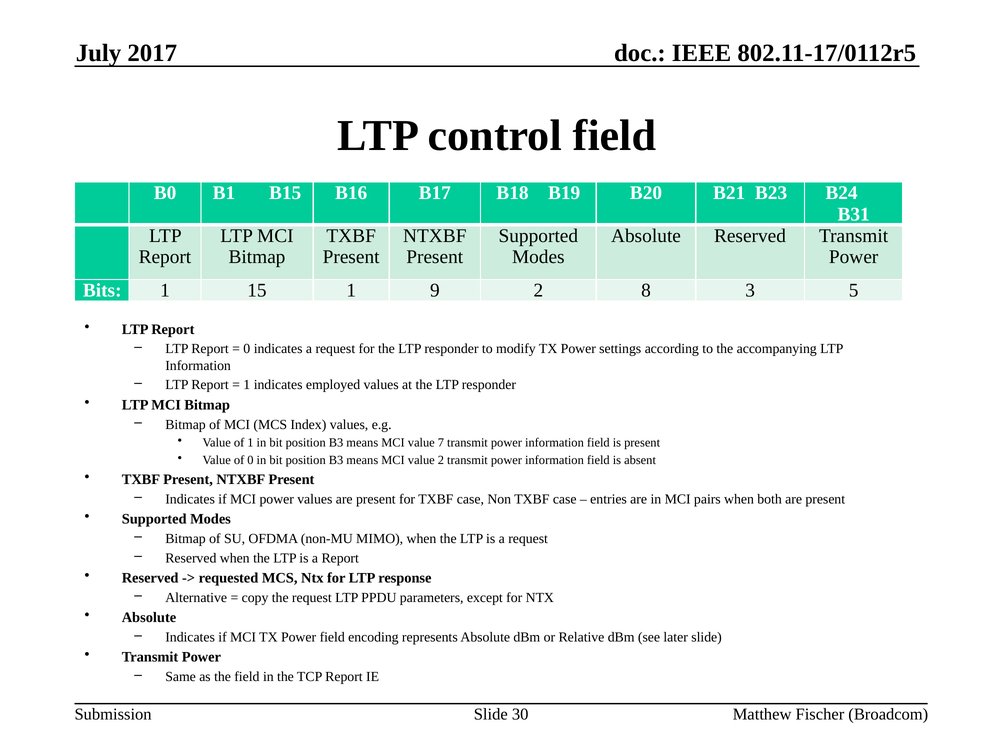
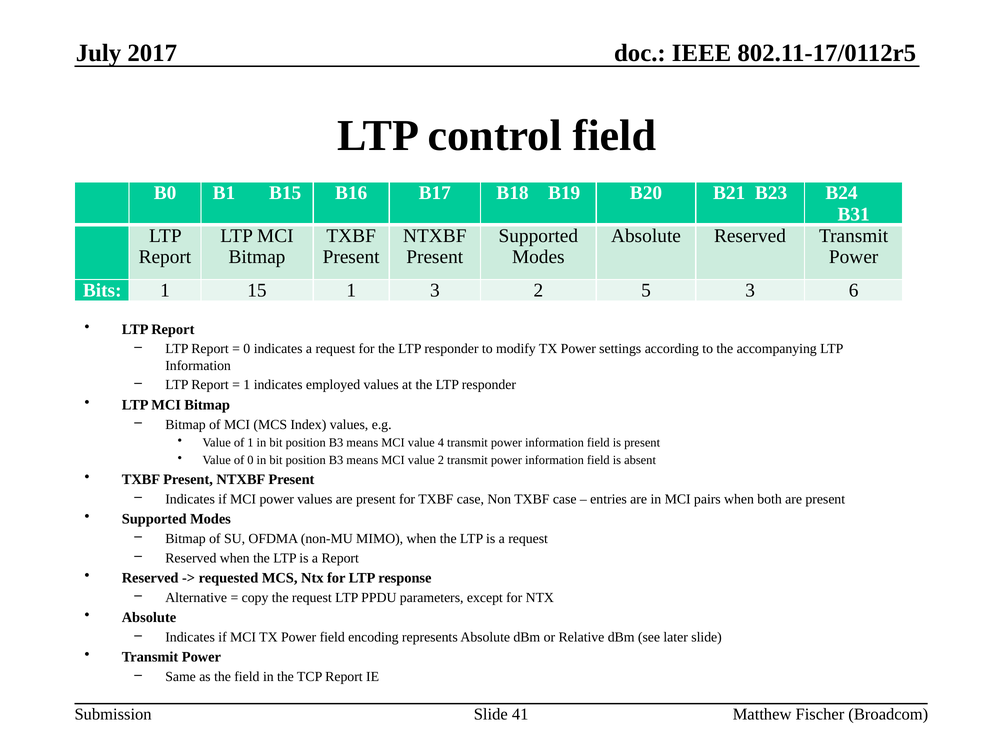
1 9: 9 -> 3
8: 8 -> 5
5: 5 -> 6
7: 7 -> 4
30: 30 -> 41
